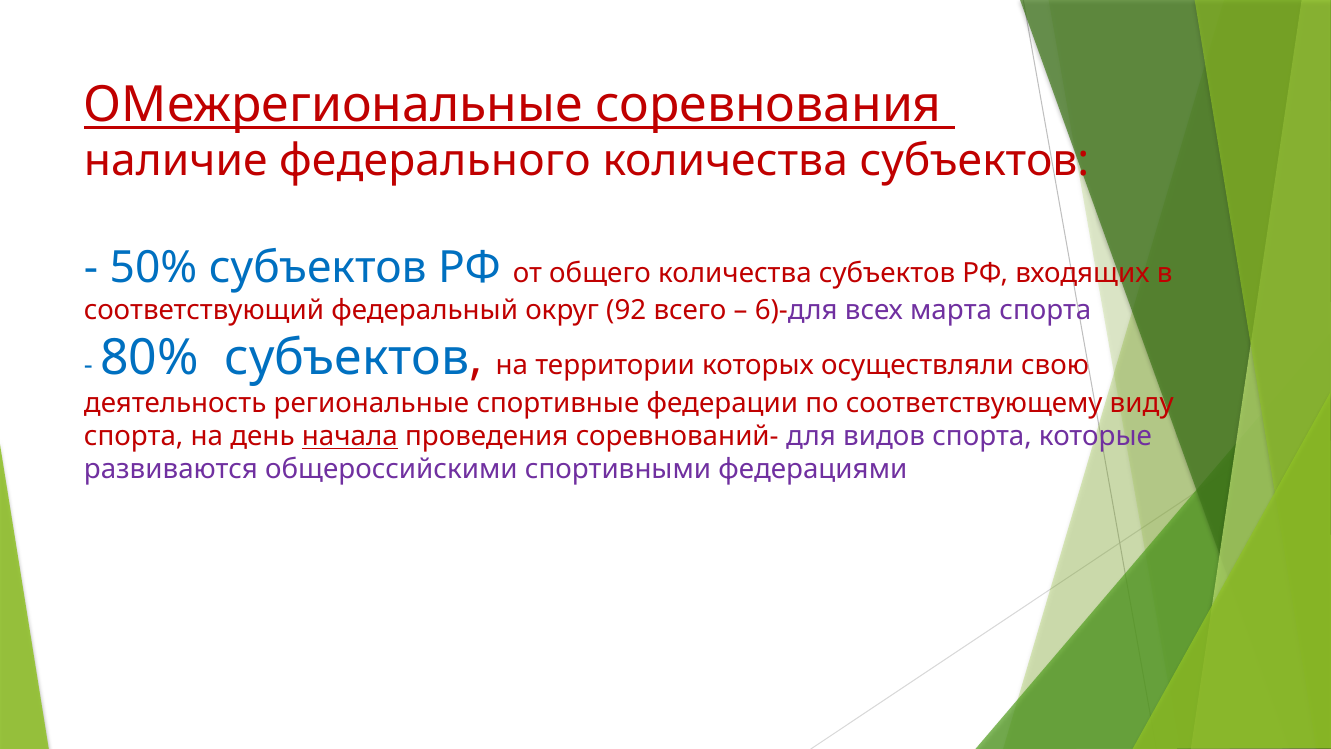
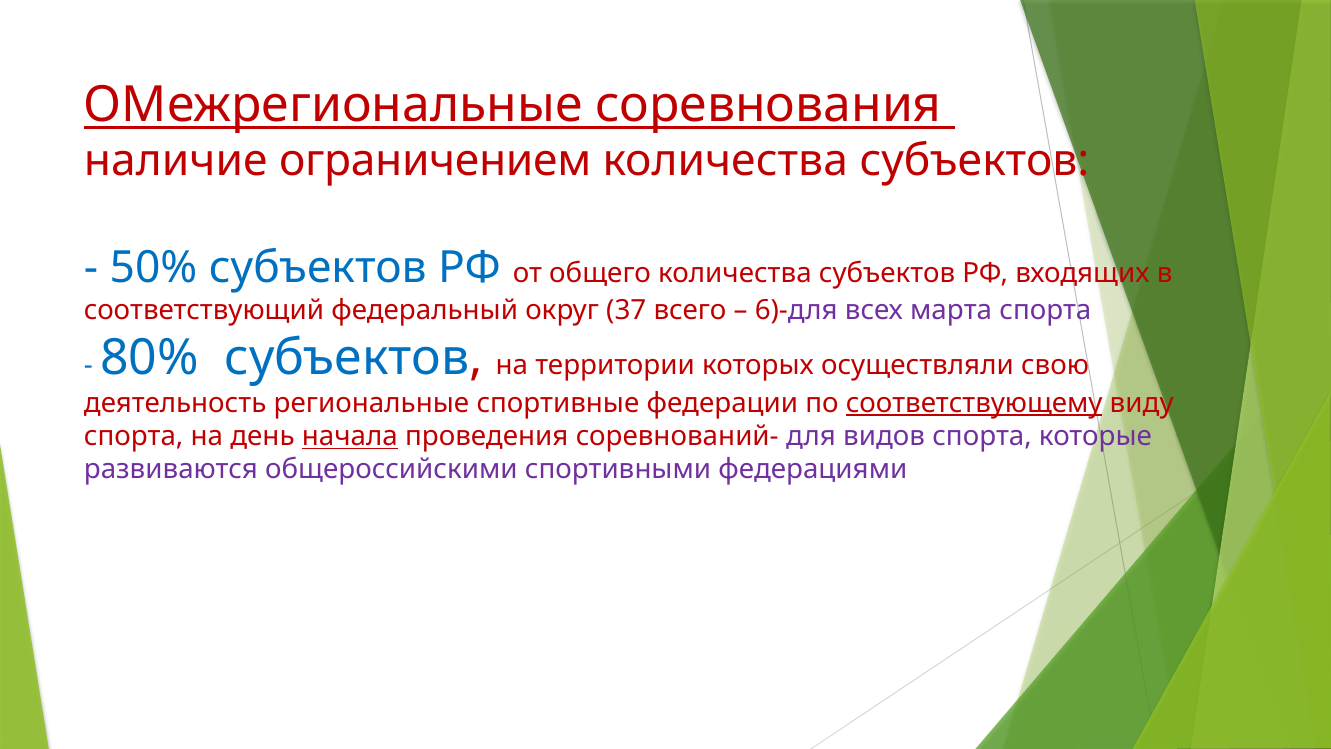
федерального: федерального -> ограничением
92: 92 -> 37
соответствующему underline: none -> present
